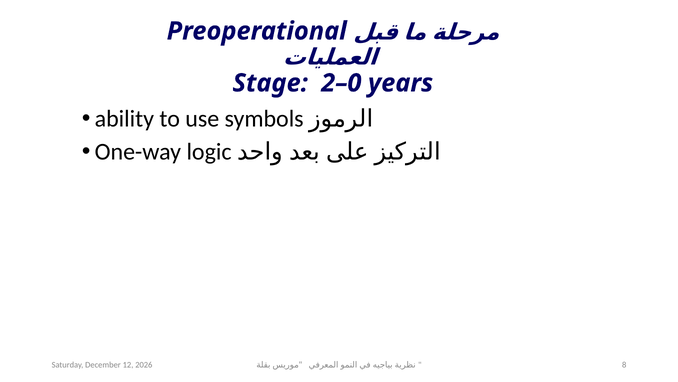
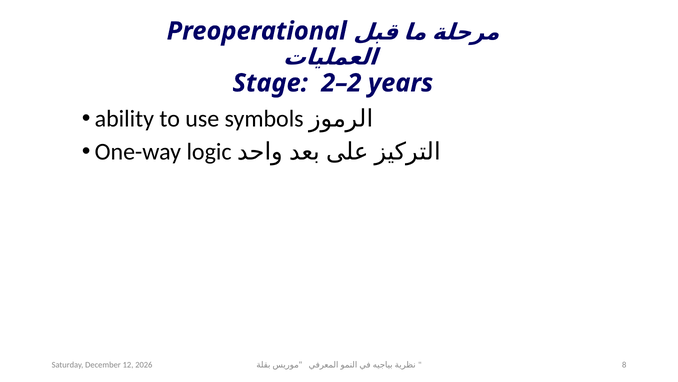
2–0: 2–0 -> 2–2
